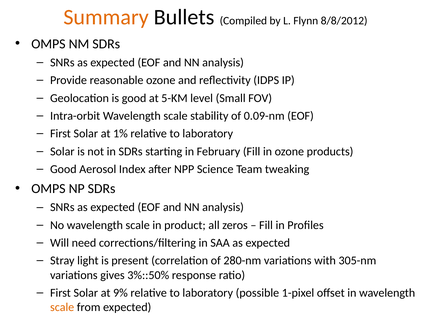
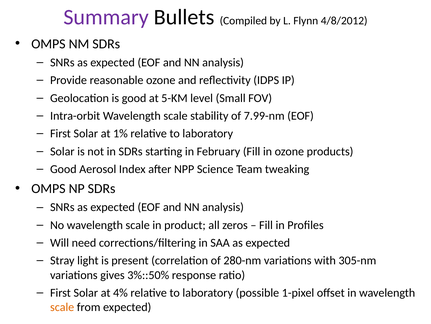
Summary colour: orange -> purple
8/8/2012: 8/8/2012 -> 4/8/2012
0.09-nm: 0.09-nm -> 7.99-nm
9%: 9% -> 4%
